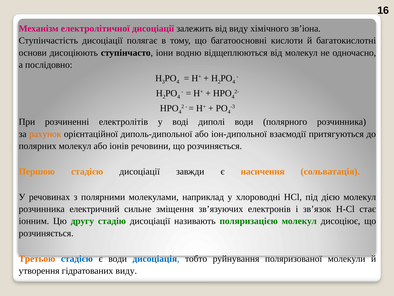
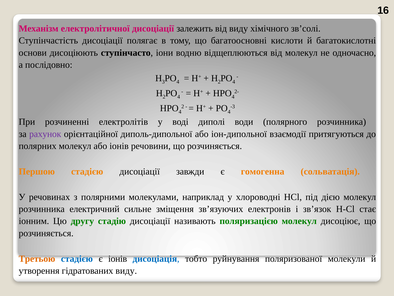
зв’іона: зв’іона -> зв’солі
рахунок colour: orange -> purple
насичення: насичення -> гомогенна
є води: води -> іонів
